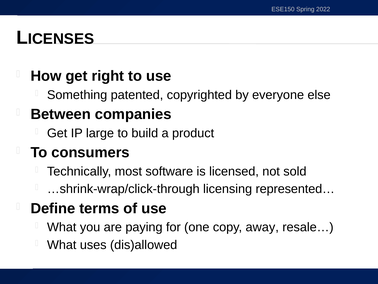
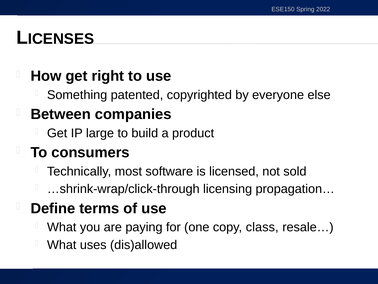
represented…: represented… -> propagation…
away: away -> class
